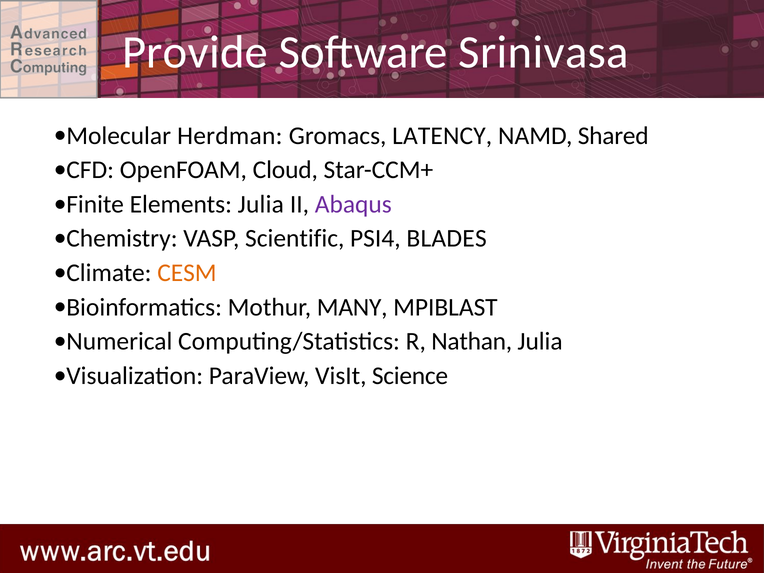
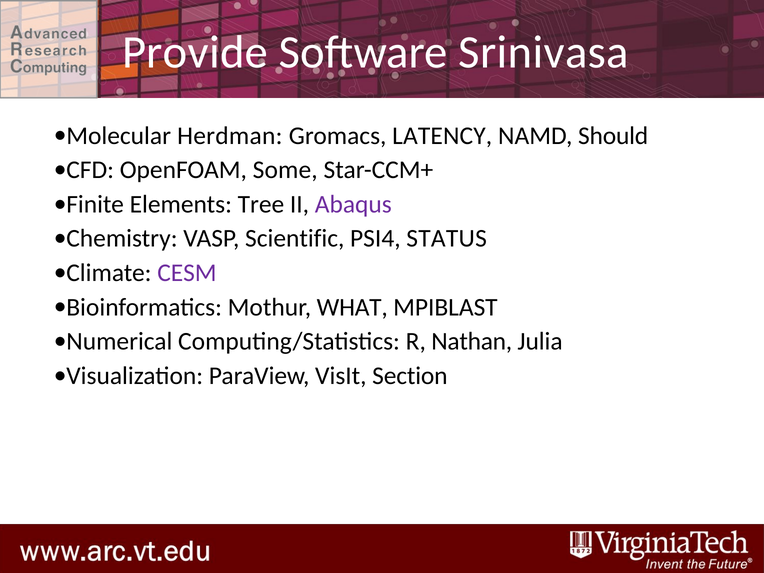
Shared: Shared -> Should
Cloud: Cloud -> Some
Elements Julia: Julia -> Tree
BLADES: BLADES -> STATUS
CESM colour: orange -> purple
MANY: MANY -> WHAT
Science: Science -> Section
